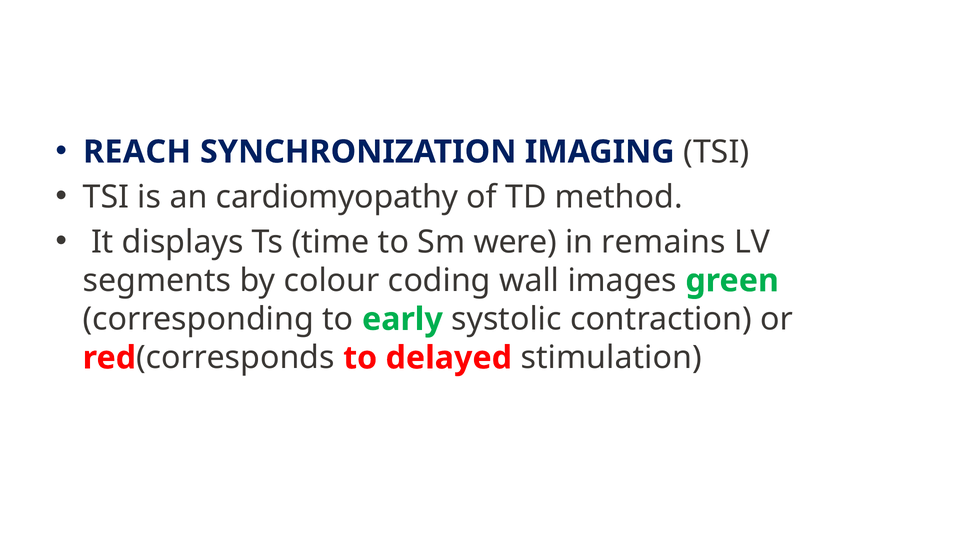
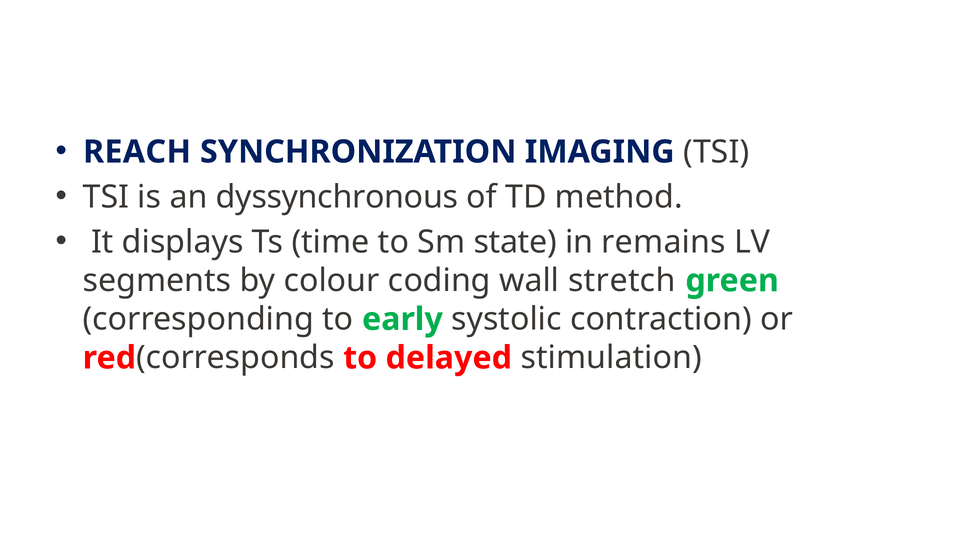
cardiomyopathy: cardiomyopathy -> dyssynchronous
were: were -> state
images: images -> stretch
